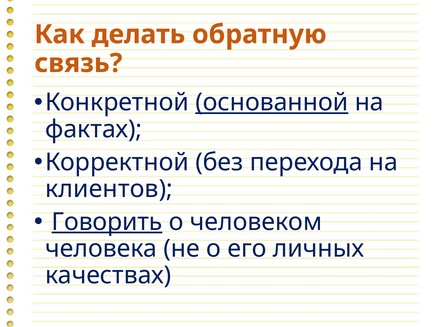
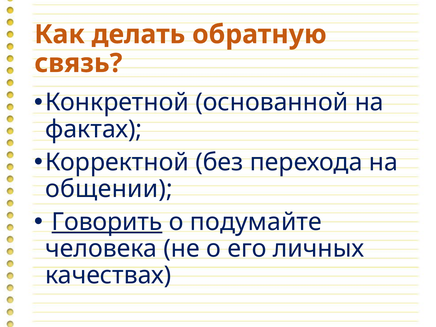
основанной underline: present -> none
клиентов: клиентов -> общении
человеком: человеком -> подумайте
